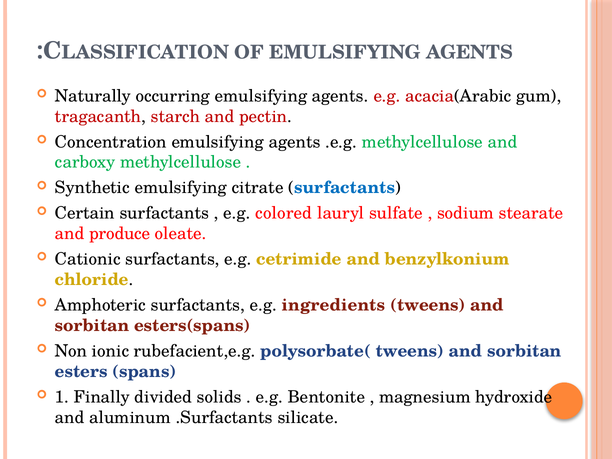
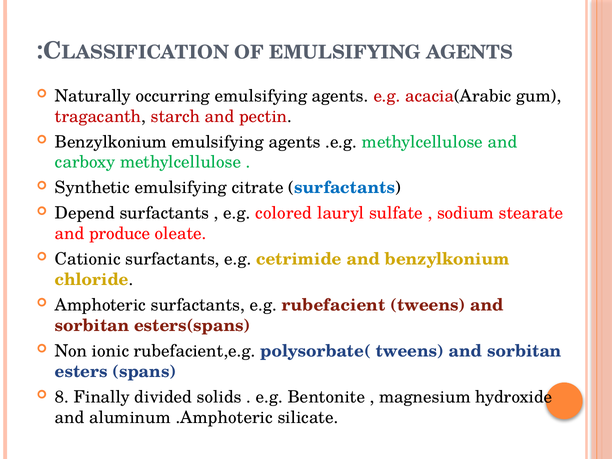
Concentration at (111, 142): Concentration -> Benzylkonium
Certain: Certain -> Depend
ingredients: ingredients -> rubefacient
1: 1 -> 8
.Surfactants: .Surfactants -> .Amphoteric
